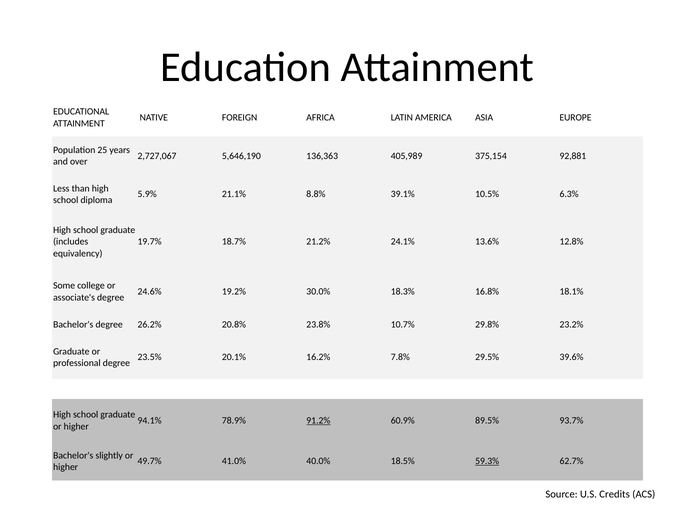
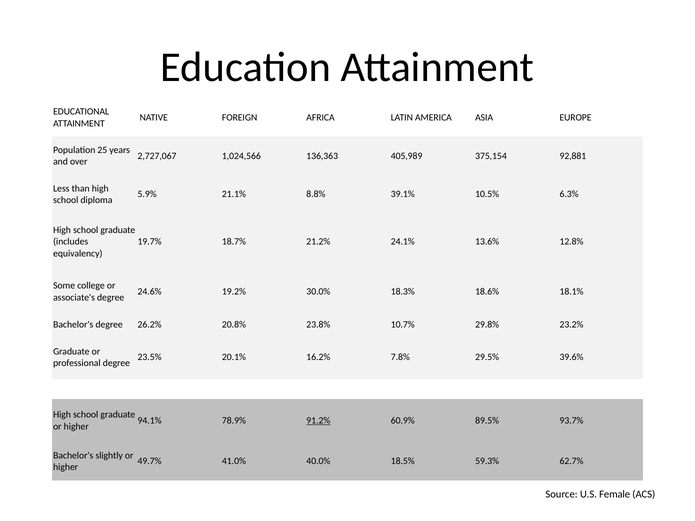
5,646,190: 5,646,190 -> 1,024,566
16.8%: 16.8% -> 18.6%
59.3% underline: present -> none
Credits: Credits -> Female
